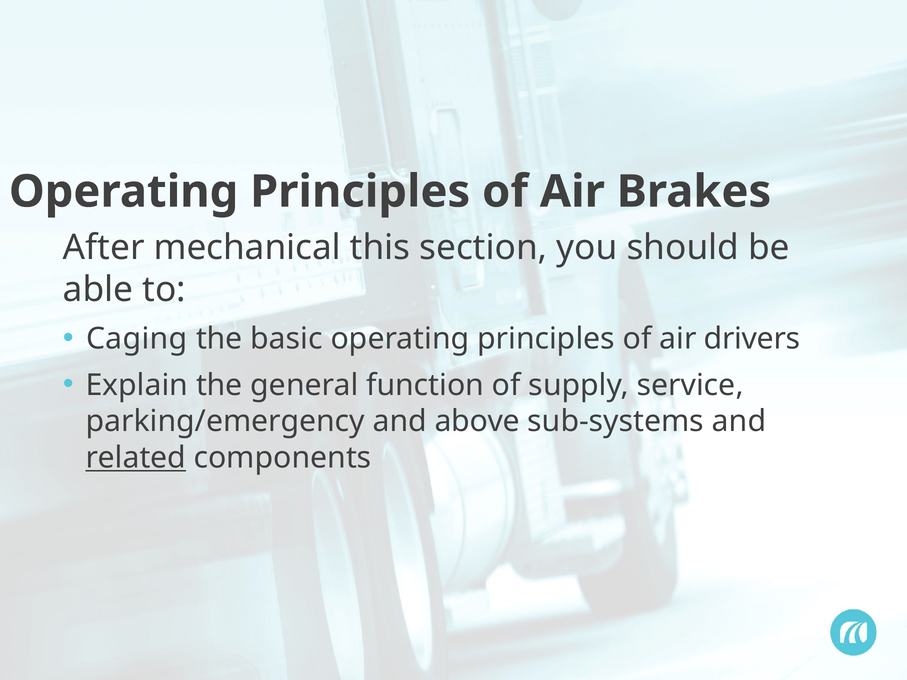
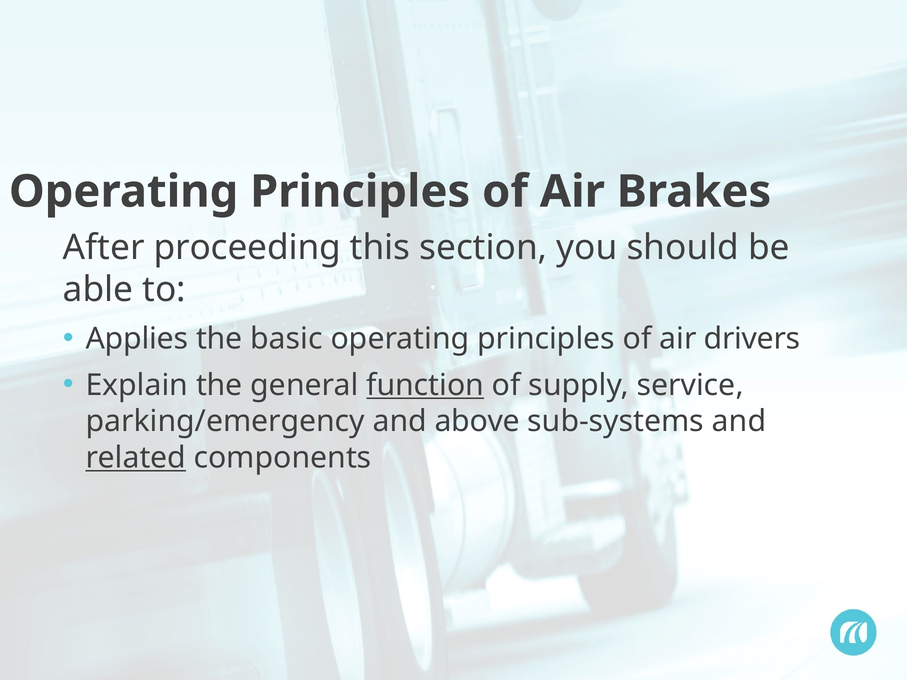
mechanical: mechanical -> proceeding
Caging: Caging -> Applies
function underline: none -> present
